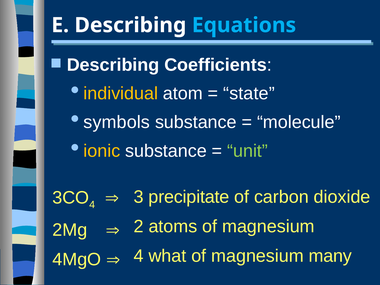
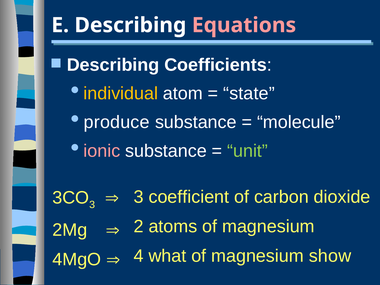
Equations colour: light blue -> pink
symbols: symbols -> produce
ionic colour: yellow -> pink
precipitate: precipitate -> coefficient
4 at (92, 205): 4 -> 3
many: many -> show
